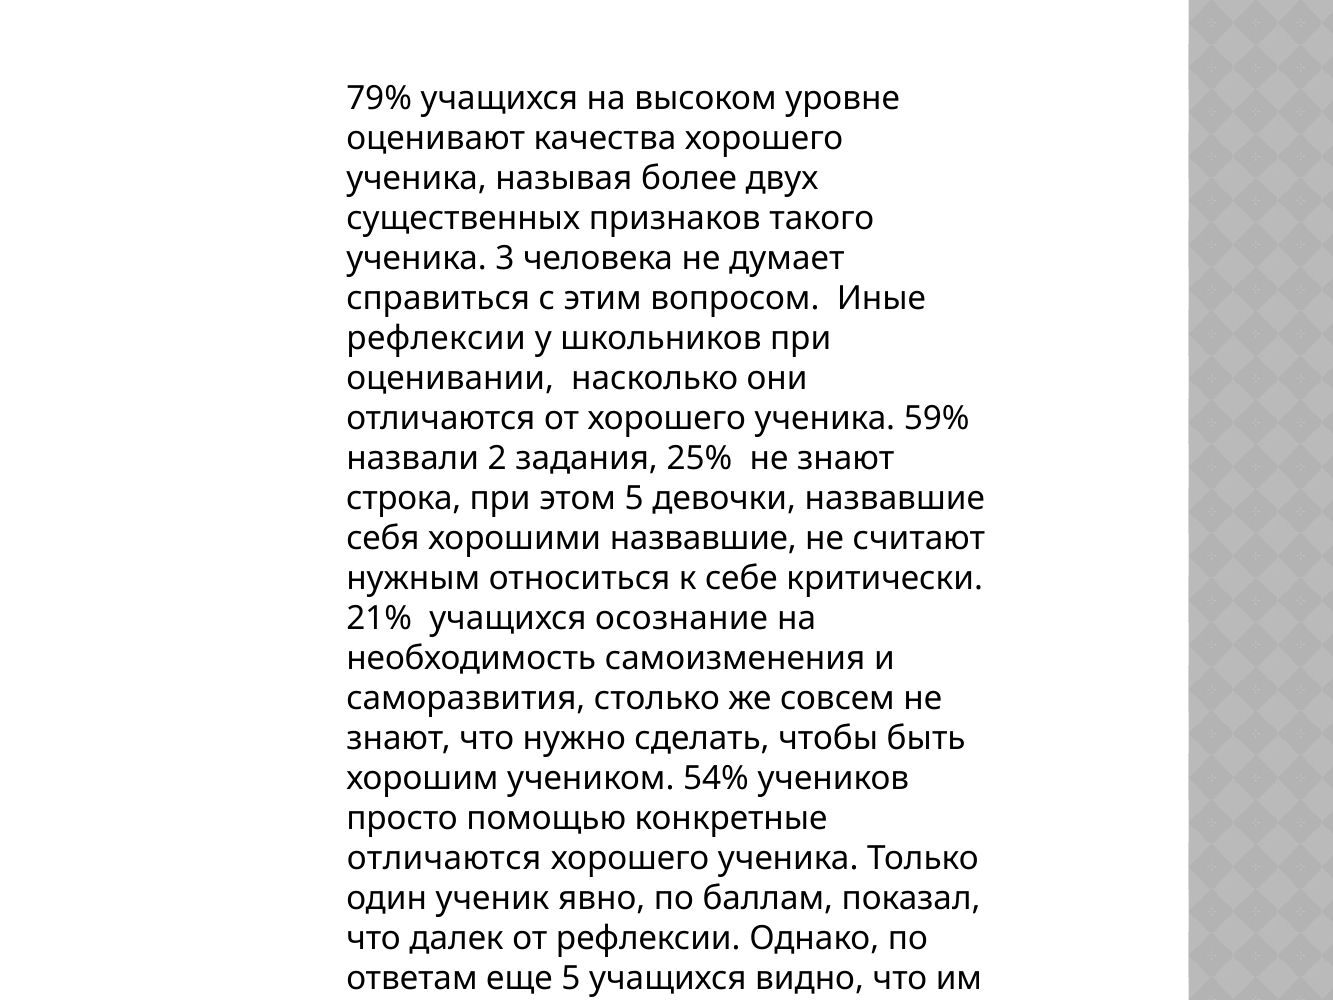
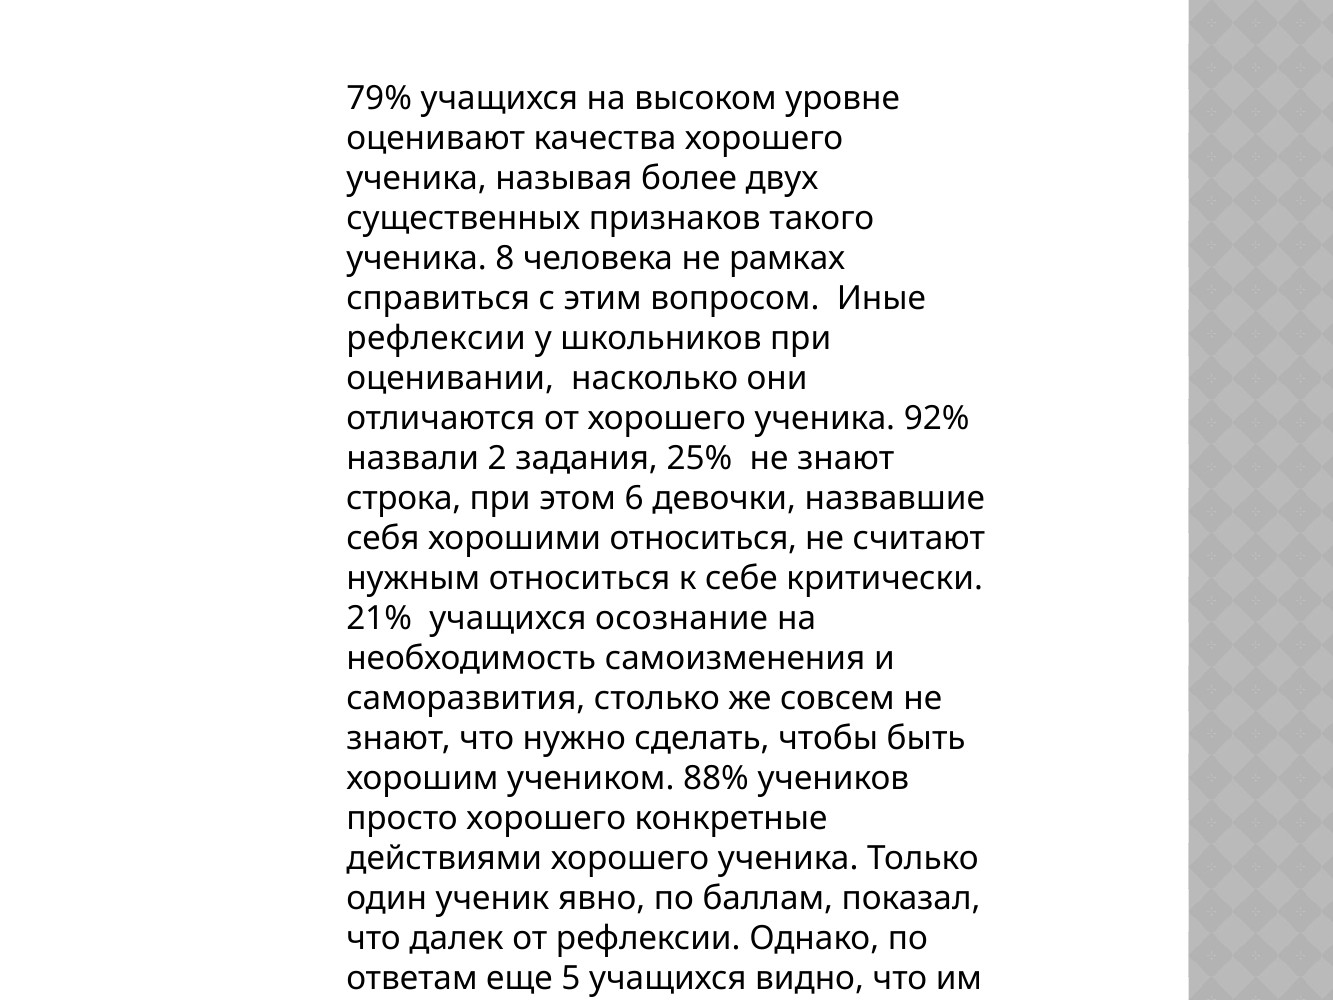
3: 3 -> 8
думает: думает -> рамках
59%: 59% -> 92%
этом 5: 5 -> 6
хорошими назвавшие: назвавшие -> относиться
54%: 54% -> 88%
просто помощью: помощью -> хорошего
отличаются at (444, 858): отличаются -> действиями
